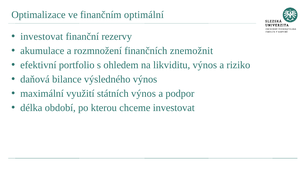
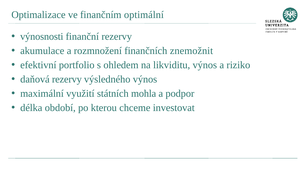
investovat at (42, 36): investovat -> výnosnosti
daňová bilance: bilance -> rezervy
státních výnos: výnos -> mohla
